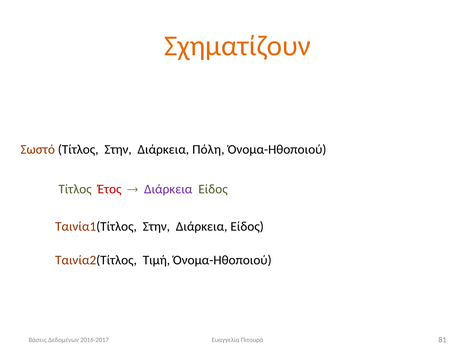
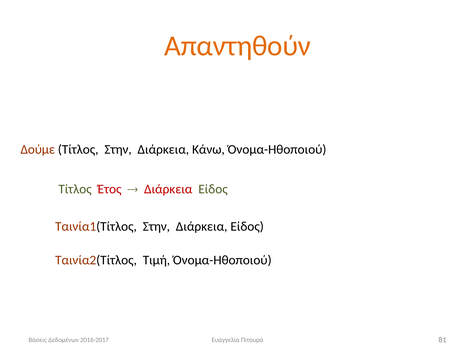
Σχηματίζουν: Σχηματίζουν -> Απαντηθούν
Σωστό: Σωστό -> Δούμε
Πόλη: Πόλη -> Κάνω
Διάρκεια at (168, 189) colour: purple -> red
